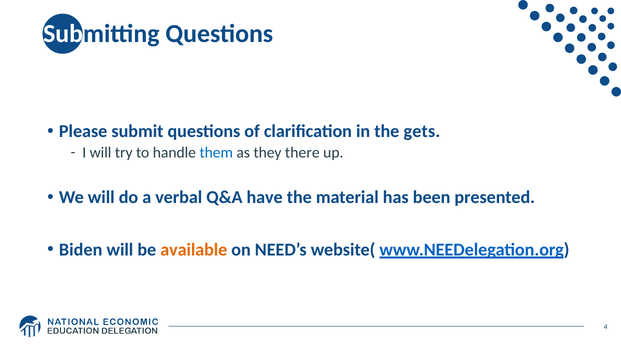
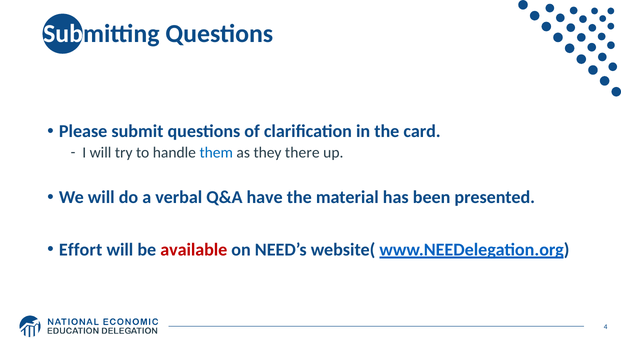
gets: gets -> card
Biden: Biden -> Effort
available colour: orange -> red
